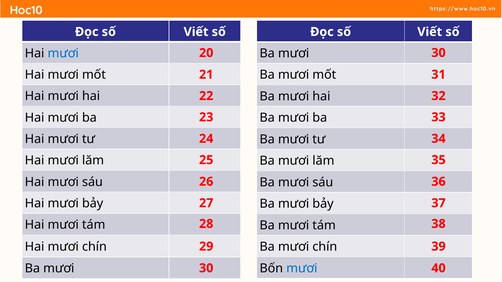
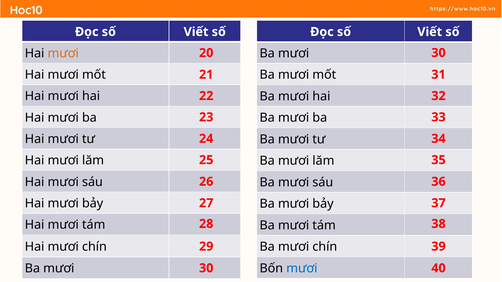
mươi at (63, 53) colour: blue -> orange
